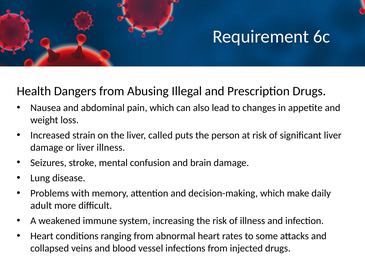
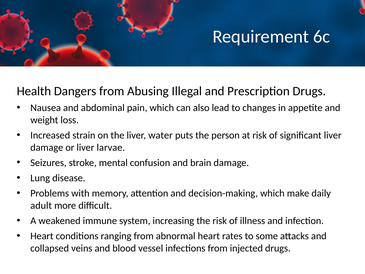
called: called -> water
liver illness: illness -> larvae
